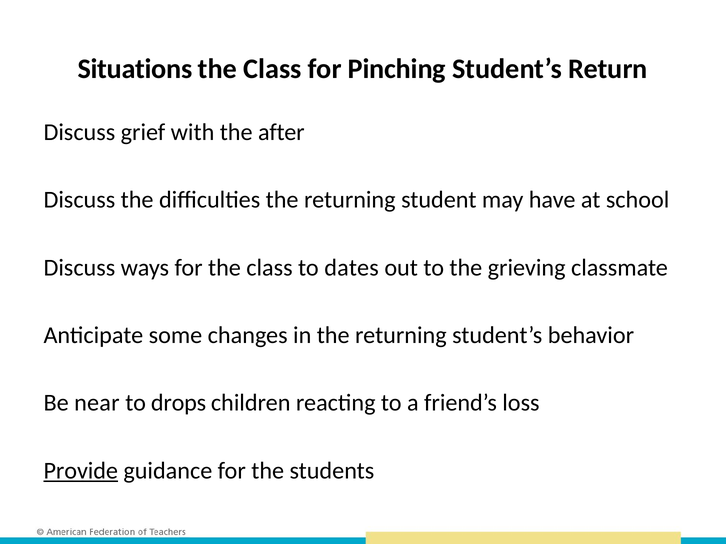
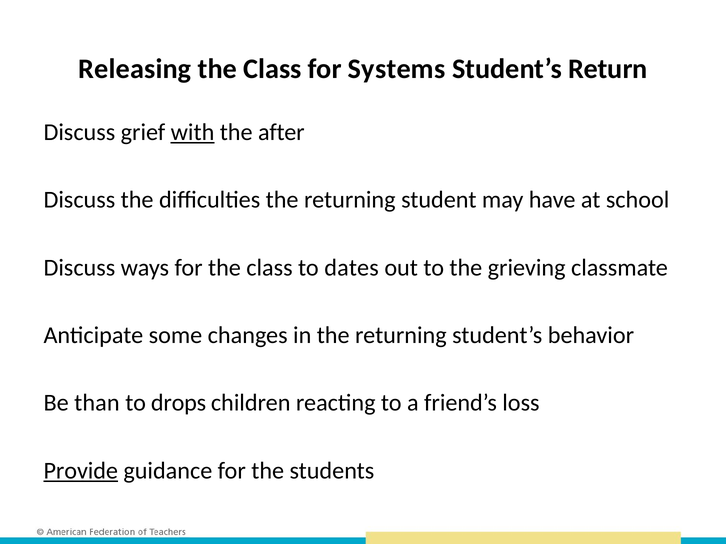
Situations: Situations -> Releasing
Pinching: Pinching -> Systems
with underline: none -> present
near: near -> than
